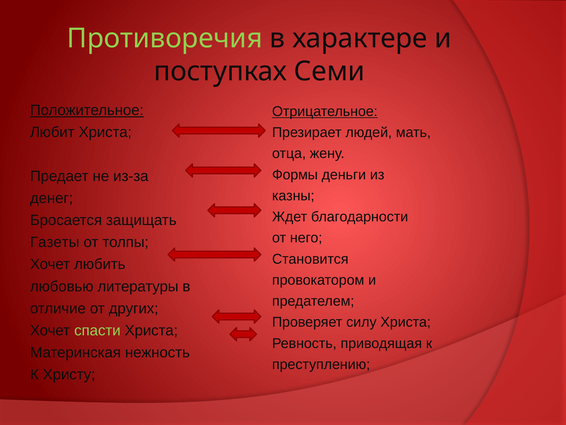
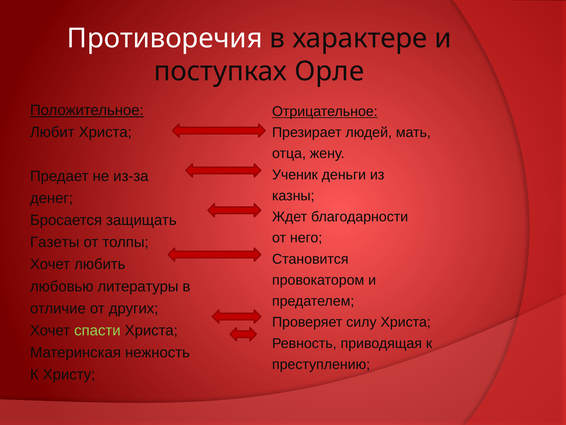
Противоречия colour: light green -> white
Семи: Семи -> Орле
Формы: Формы -> Ученик
